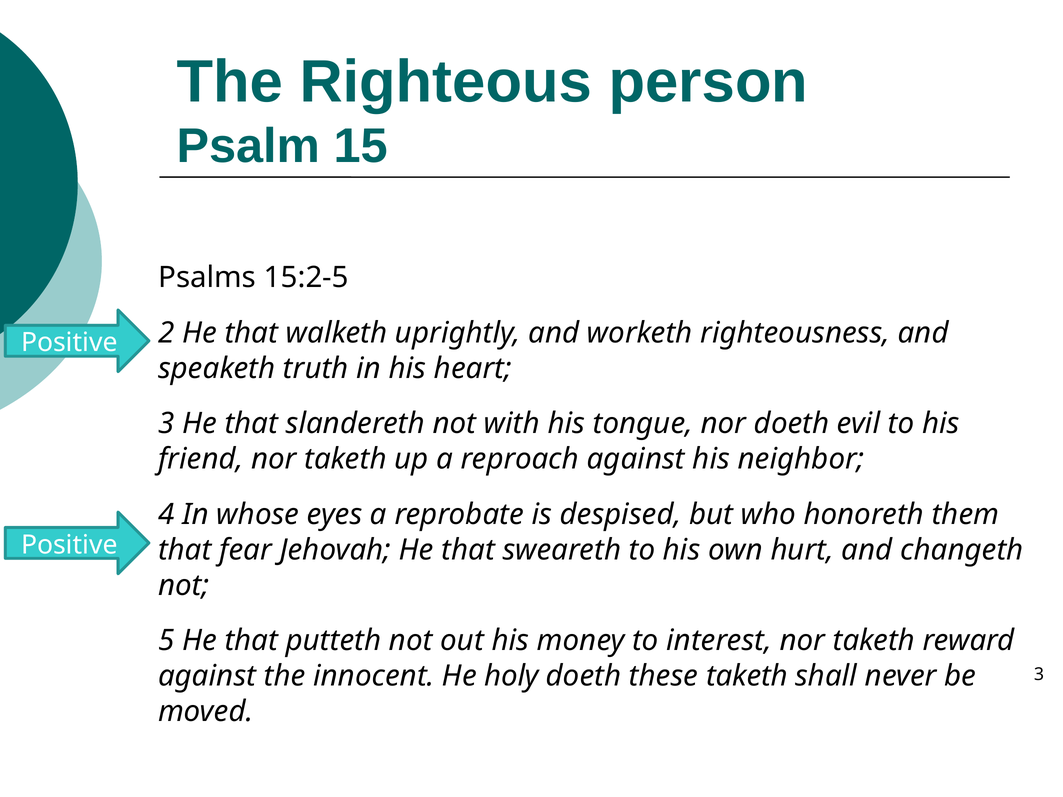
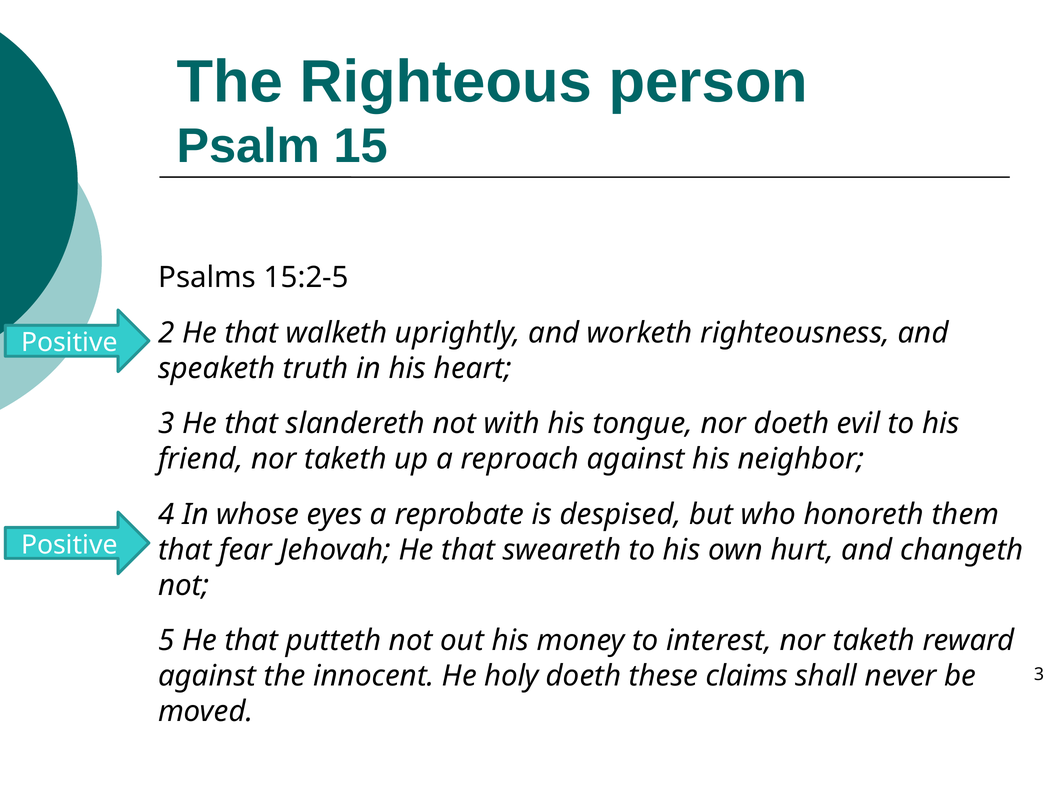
these taketh: taketh -> claims
